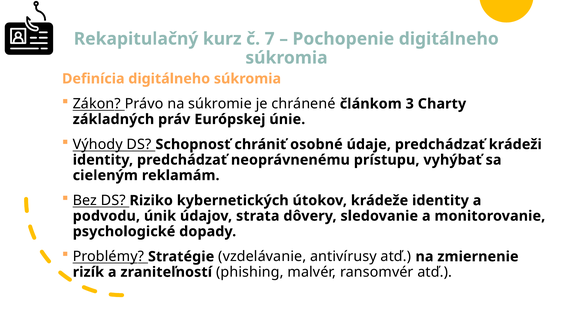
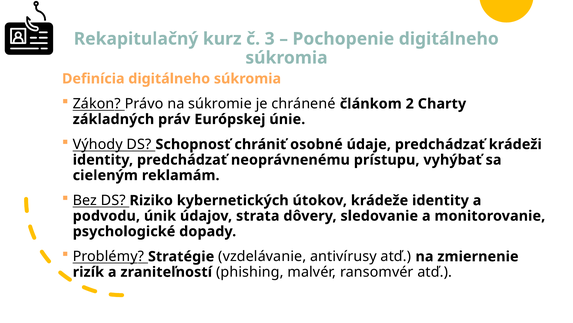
7: 7 -> 3
3: 3 -> 2
